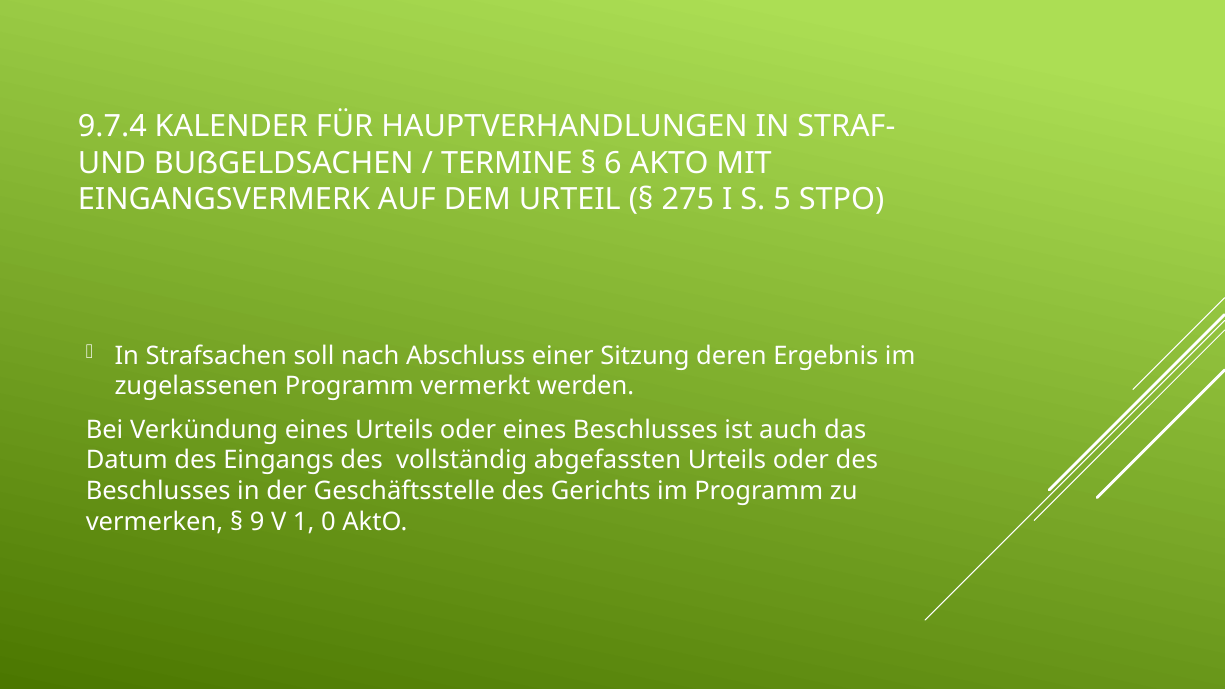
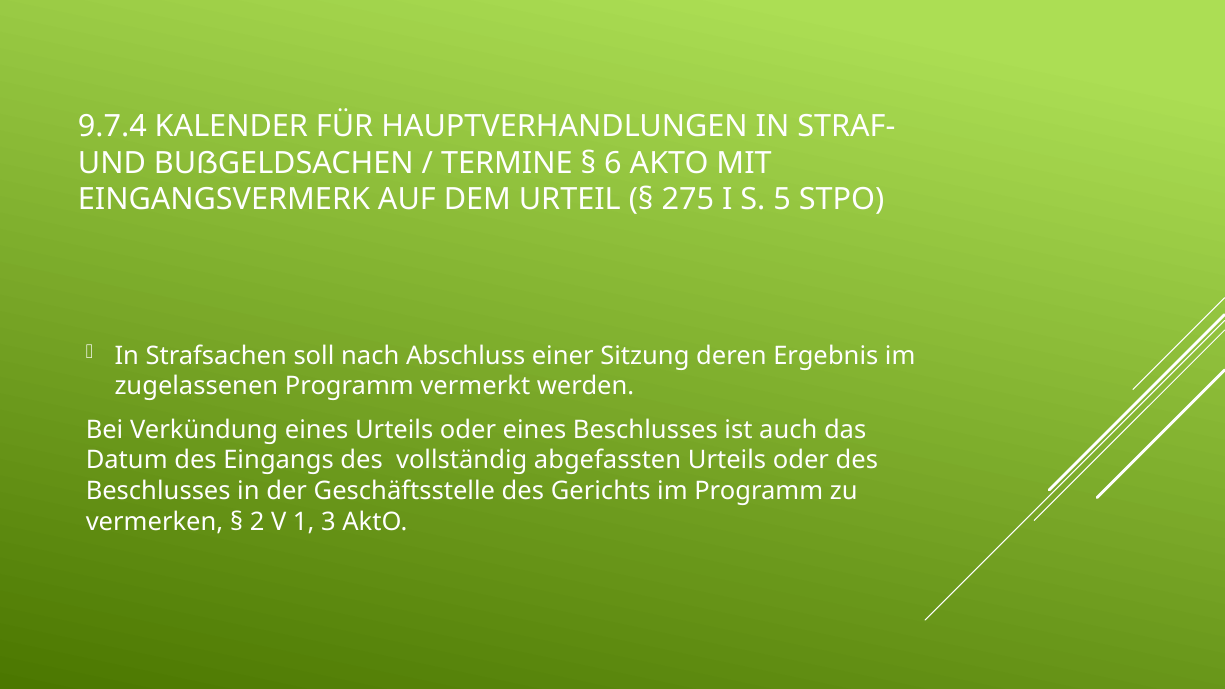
9: 9 -> 2
0: 0 -> 3
